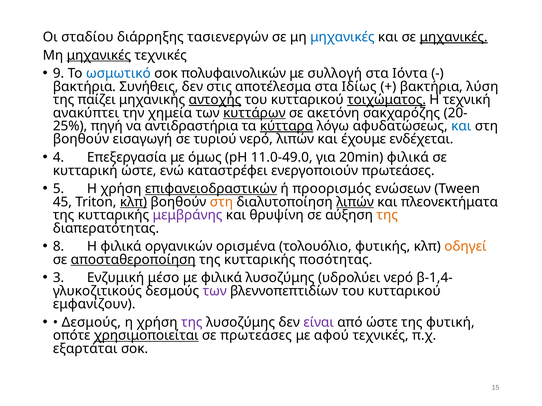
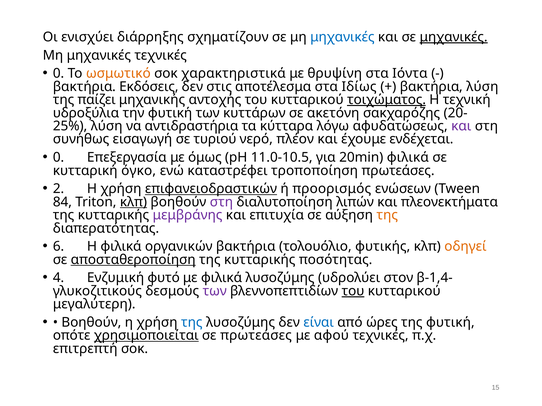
σταδίου: σταδίου -> ενισχύει
τασιενεργών: τασιενεργών -> σχηματίζουν
μηχανικές at (99, 55) underline: present -> none
9 at (59, 74): 9 -> 0
ωσμωτικό colour: blue -> orange
πολυφαινολικών: πολυφαινολικών -> χαρακτηριστικά
συλλογή: συλλογή -> θρυψίνη
Συνήθεις: Συνήθεις -> Εκδόσεις
αντοχής underline: present -> none
ανακύπτει: ανακύπτει -> υδροξύλια
την χημεία: χημεία -> φυτική
κυττάρων underline: present -> none
πηγή at (107, 126): πηγή -> λύση
κύτταρα underline: present -> none
και at (461, 126) colour: blue -> purple
βοηθούν at (81, 139): βοηθούν -> συνήθως
νερό λιπών: λιπών -> πλέον
4 at (59, 158): 4 -> 0
11.0-49.0: 11.0-49.0 -> 11.0-10.5
κυτταρική ώστε: ώστε -> όγκο
ενεργοποιούν: ενεργοποιούν -> τροποποίηση
5: 5 -> 2
45: 45 -> 84
στη at (221, 202) colour: orange -> purple
λιπών at (355, 202) underline: present -> none
θρυψίνη: θρυψίνη -> επιτυχία
8: 8 -> 6
οργανικών ορισμένα: ορισμένα -> βακτήρια
3: 3 -> 4
μέσο: μέσο -> φυτό
υδρολύει νερό: νερό -> στον
του at (353, 291) underline: none -> present
εμφανίζουν: εμφανίζουν -> μεγαλύτερη
Δεσμούς at (91, 323): Δεσμούς -> Βοηθούν
της at (192, 323) colour: purple -> blue
είναι colour: purple -> blue
από ώστε: ώστε -> ώρες
εξαρτάται: εξαρτάται -> επιτρεπτή
